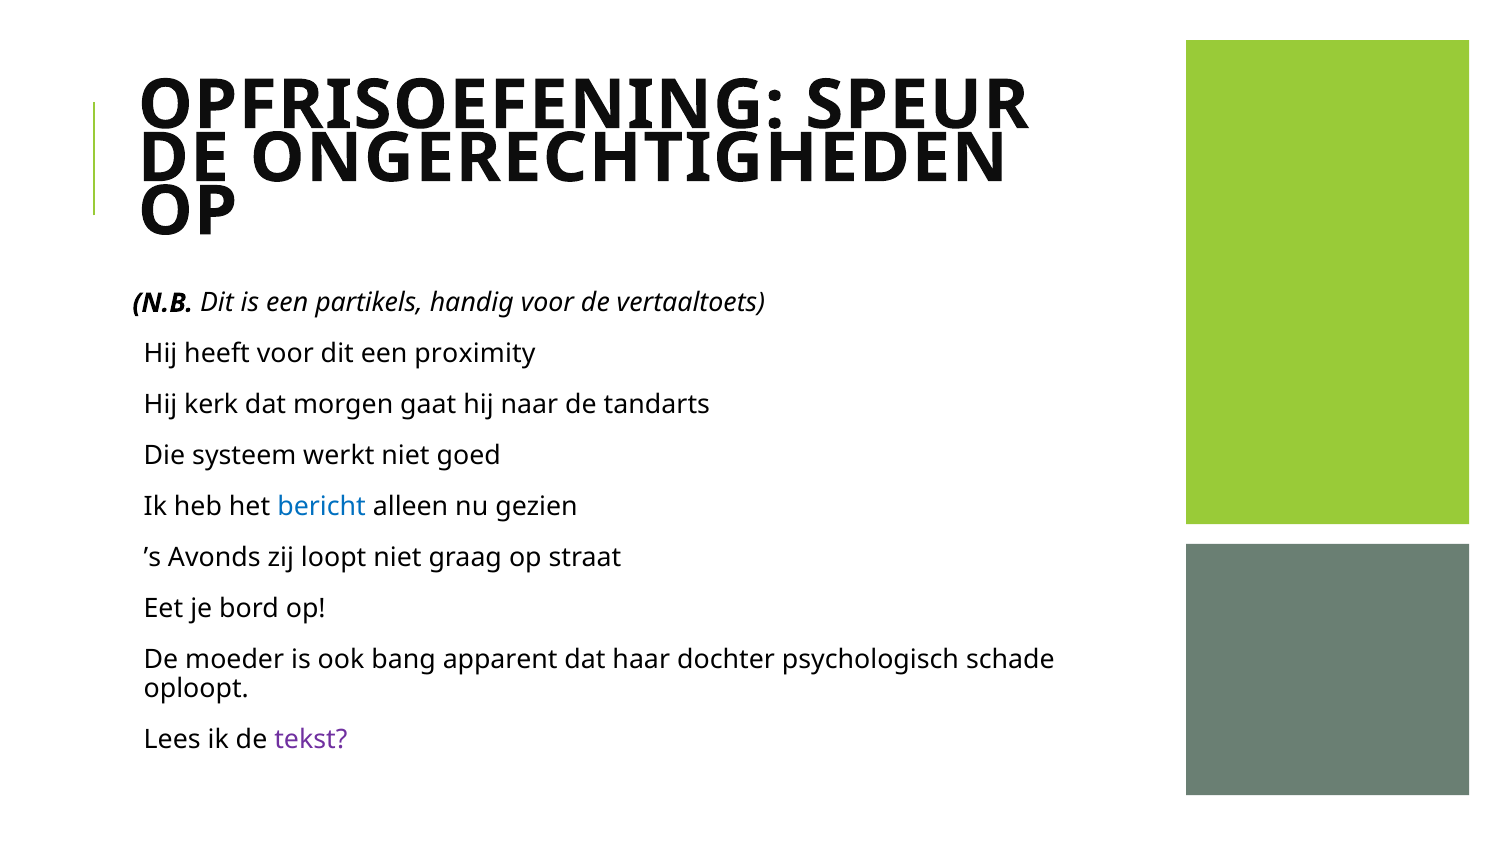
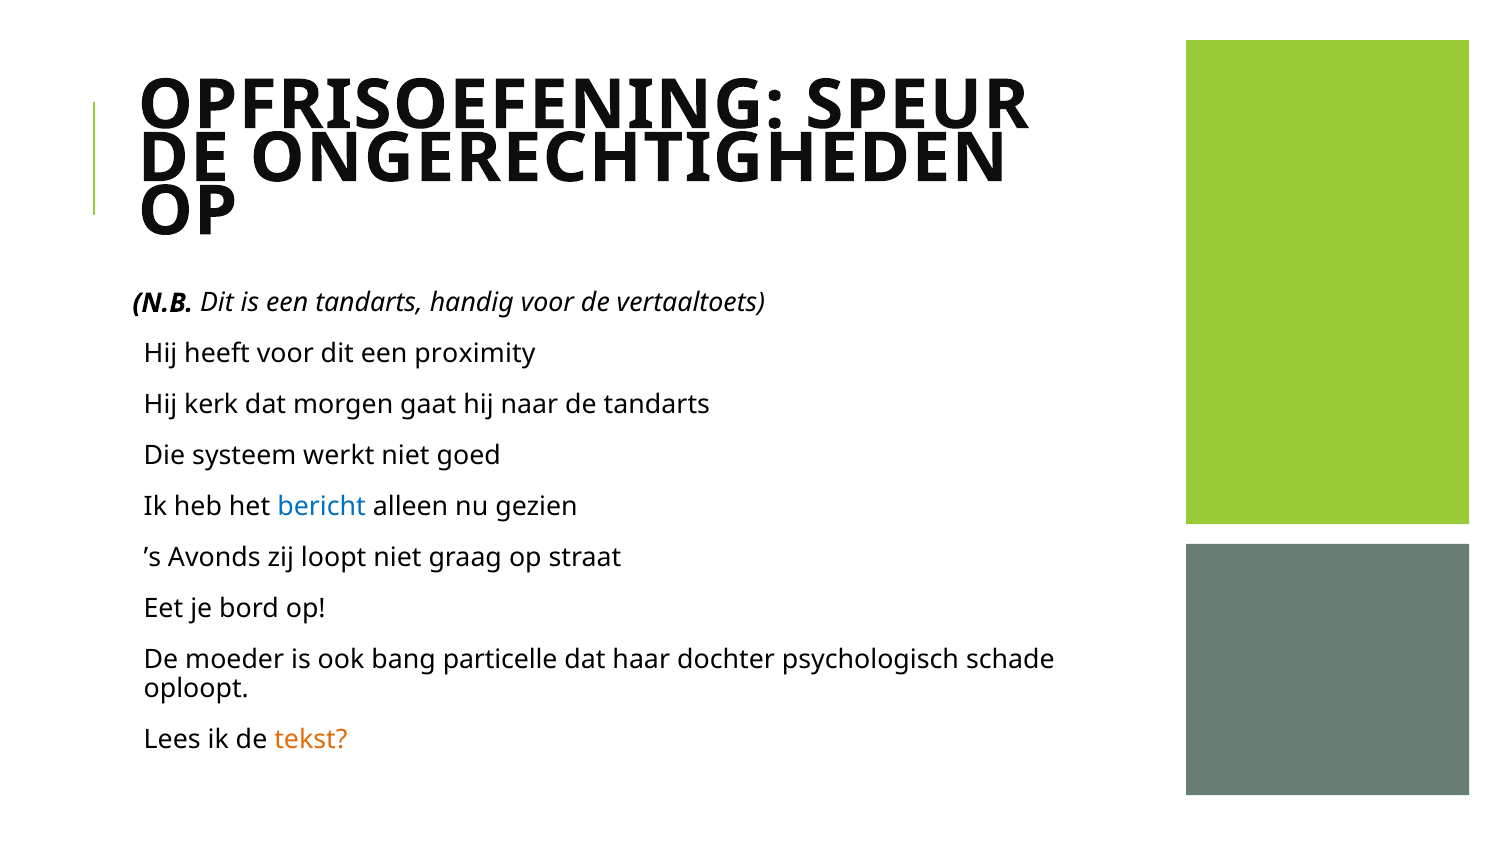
een partikels: partikels -> tandarts
apparent: apparent -> particelle
tekst colour: purple -> orange
